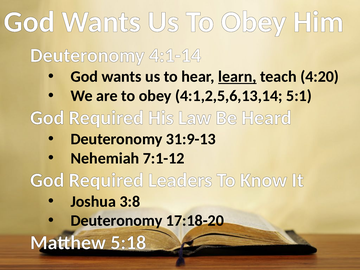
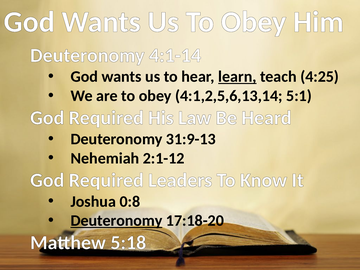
4:20: 4:20 -> 4:25
7:1-12: 7:1-12 -> 2:1-12
3:8: 3:8 -> 0:8
Deuteronomy at (117, 221) underline: none -> present
